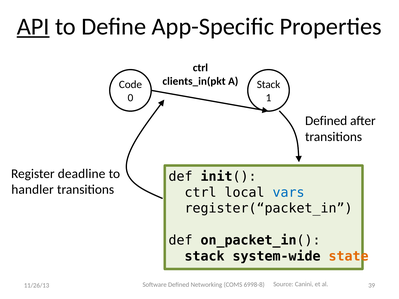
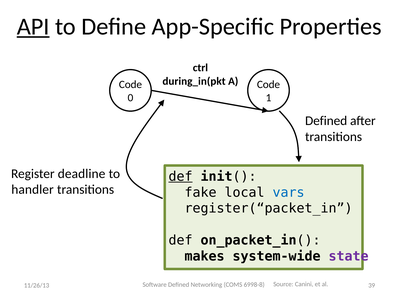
clients_in(pkt: clients_in(pkt -> during_in(pkt
Stack at (269, 85): Stack -> Code
def at (181, 177) underline: none -> present
ctrl at (201, 193): ctrl -> fake
stack at (205, 256): stack -> makes
state colour: orange -> purple
